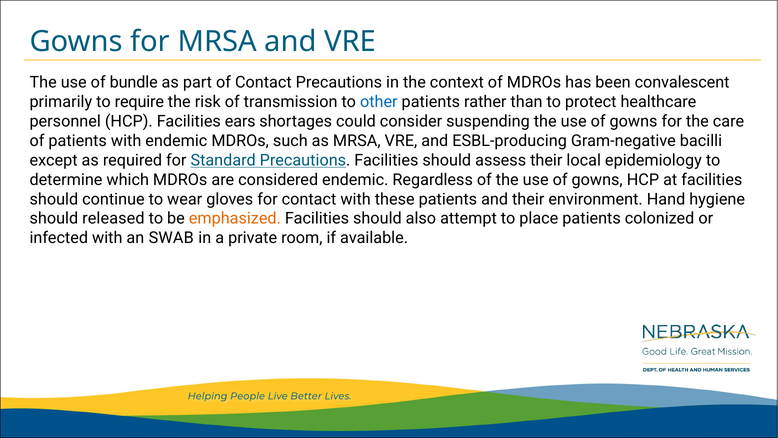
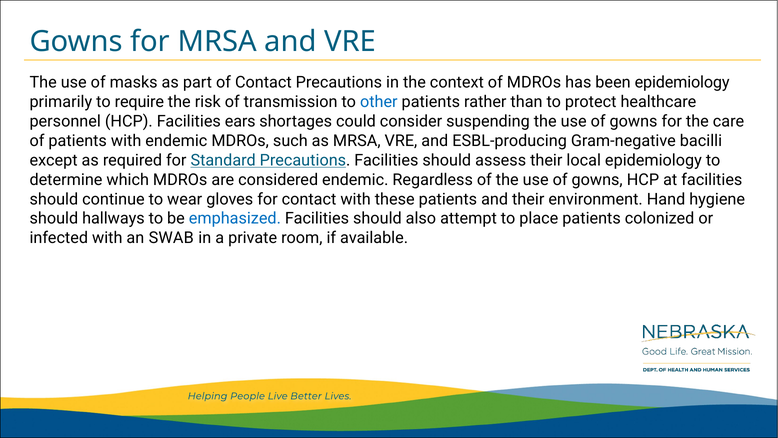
bundle: bundle -> masks
been convalescent: convalescent -> epidemiology
released: released -> hallways
emphasized colour: orange -> blue
